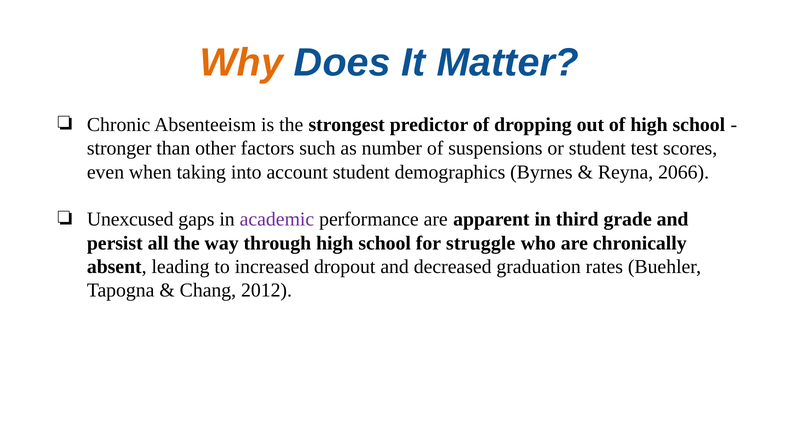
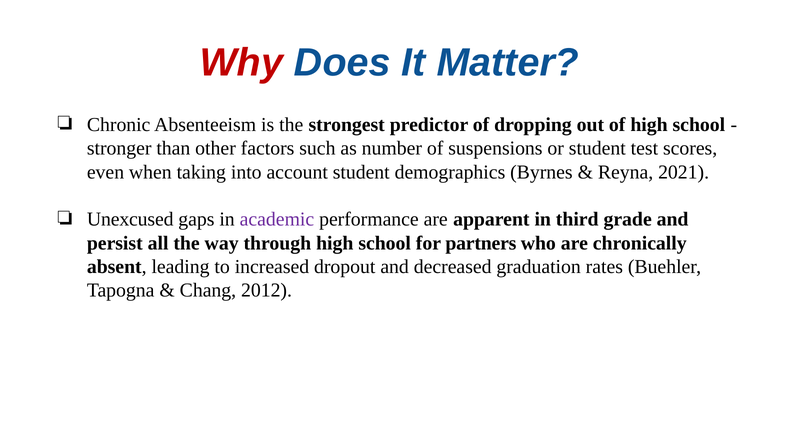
Why colour: orange -> red
2066: 2066 -> 2021
struggle: struggle -> partners
